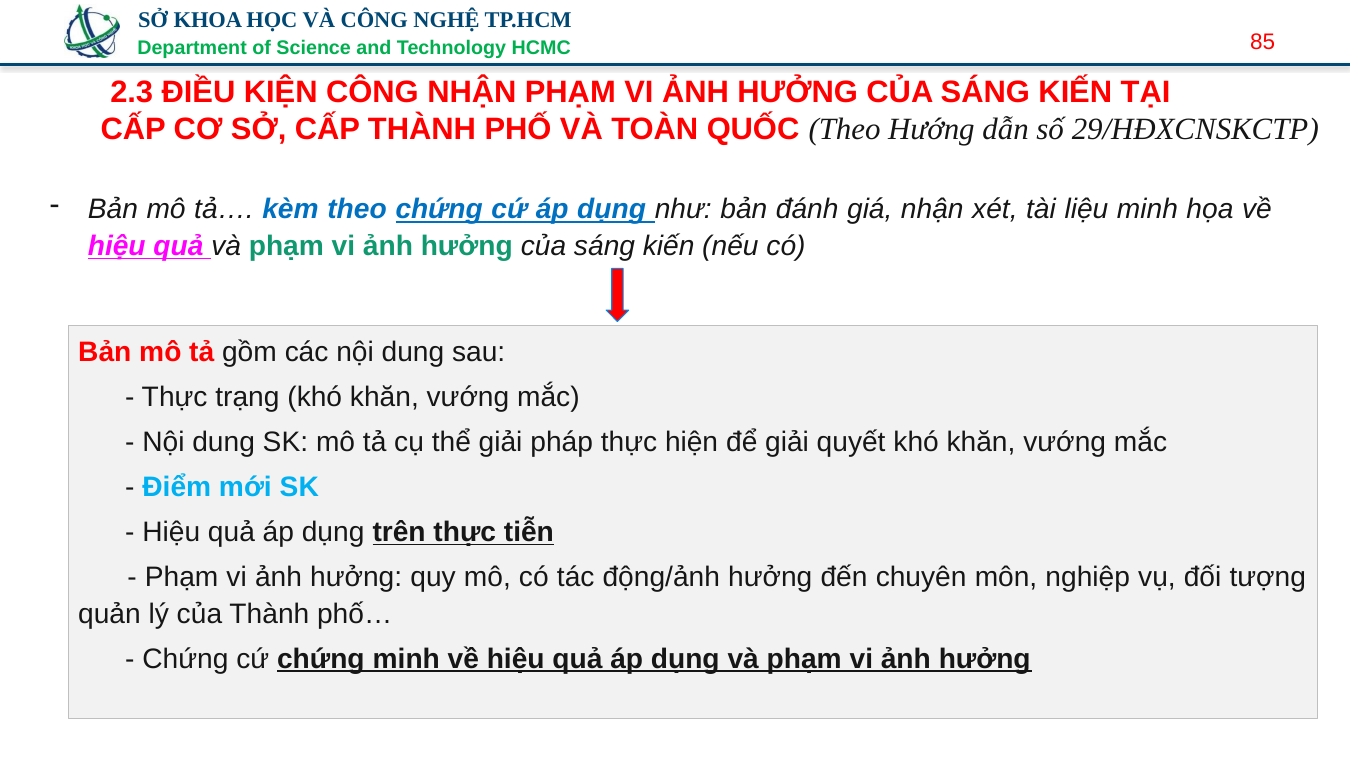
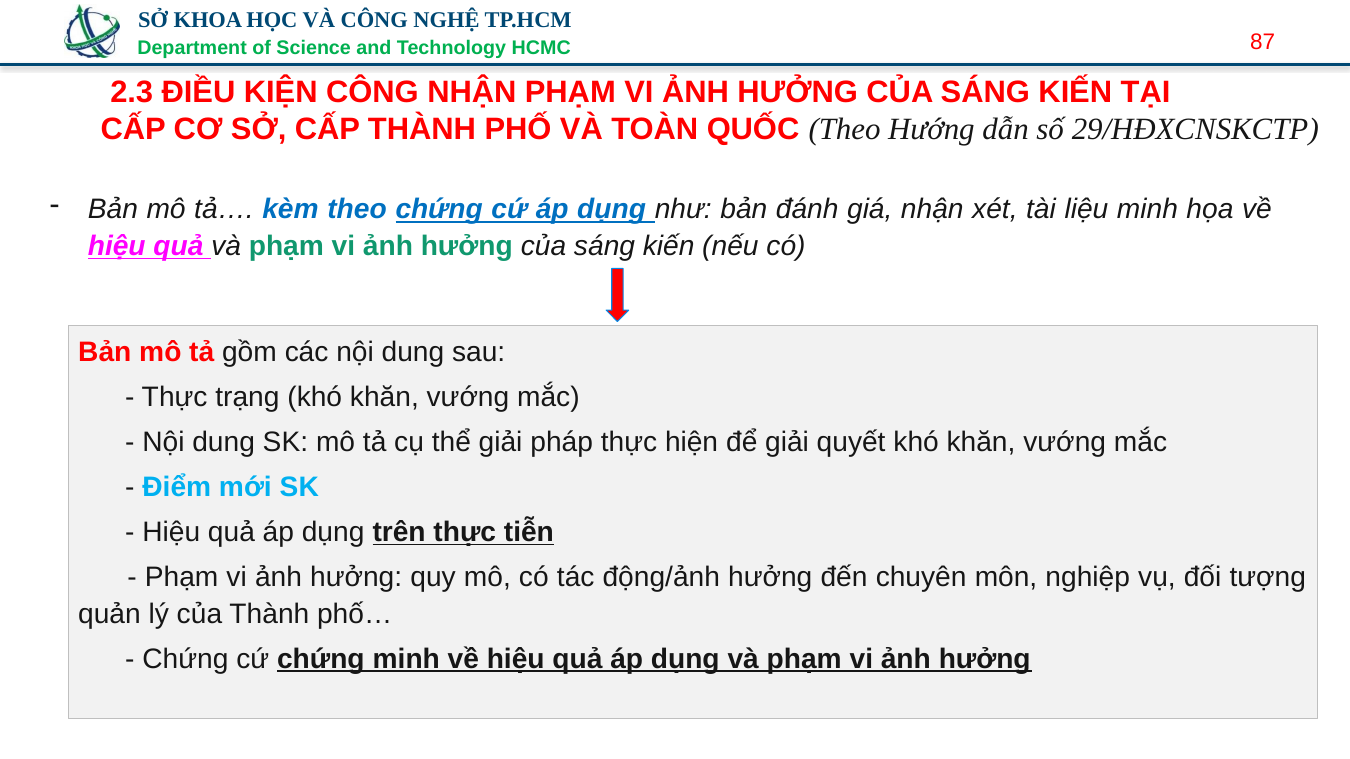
85: 85 -> 87
